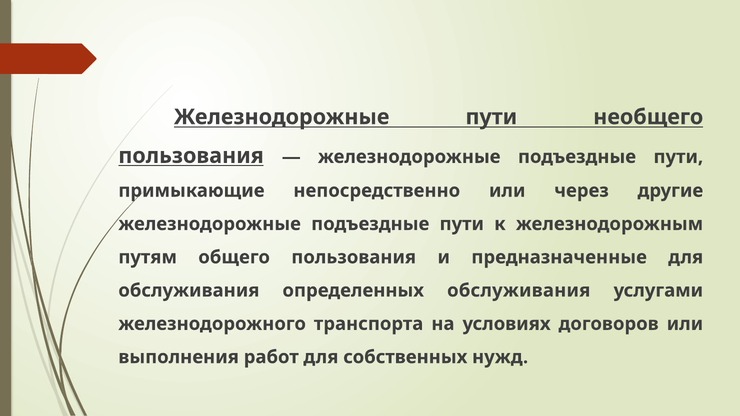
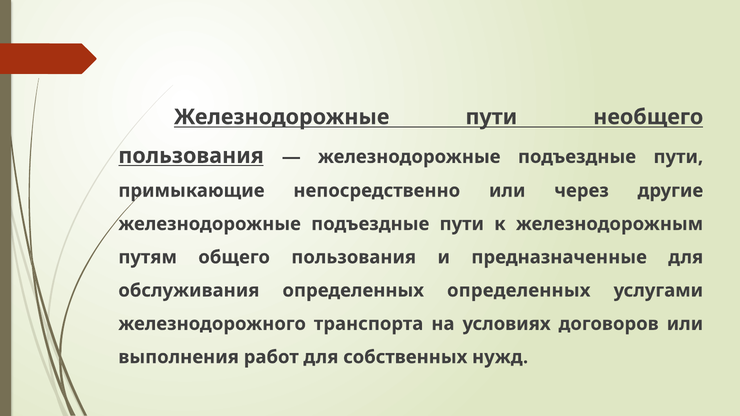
определенных обслуживания: обслуживания -> определенных
